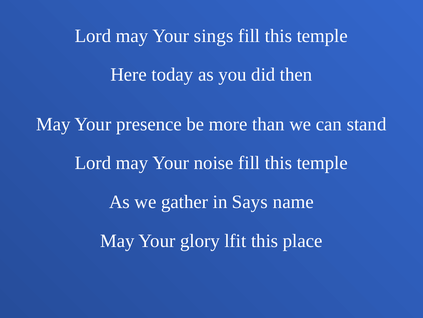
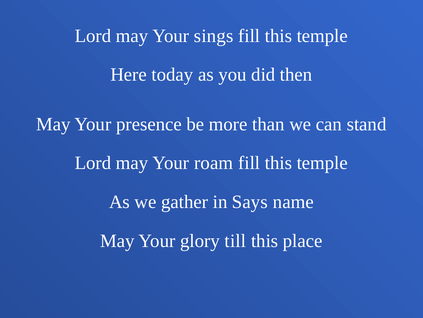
noise: noise -> roam
lfit: lfit -> till
